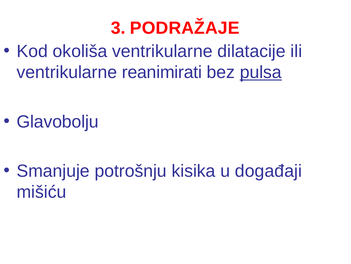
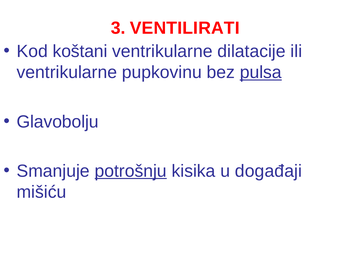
PODRAŽAJE: PODRAŽAJE -> VENTILIRATI
okoliša: okoliša -> koštani
reanimirati: reanimirati -> pupkovinu
potrošnju underline: none -> present
